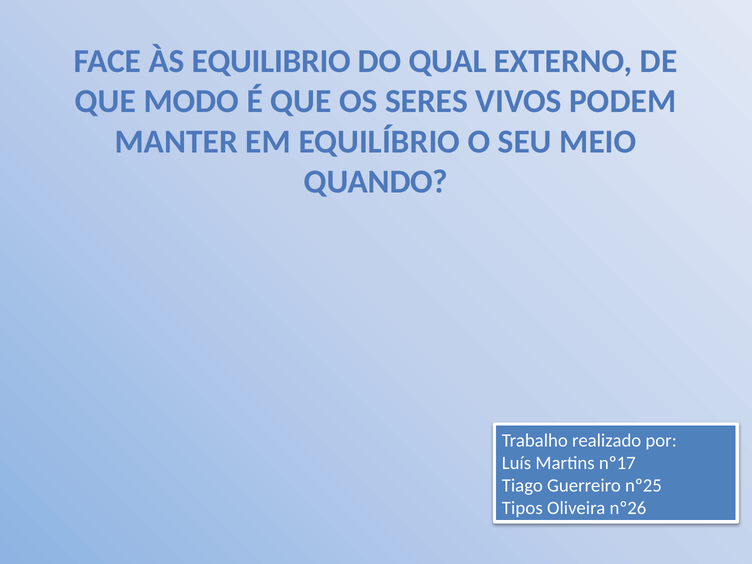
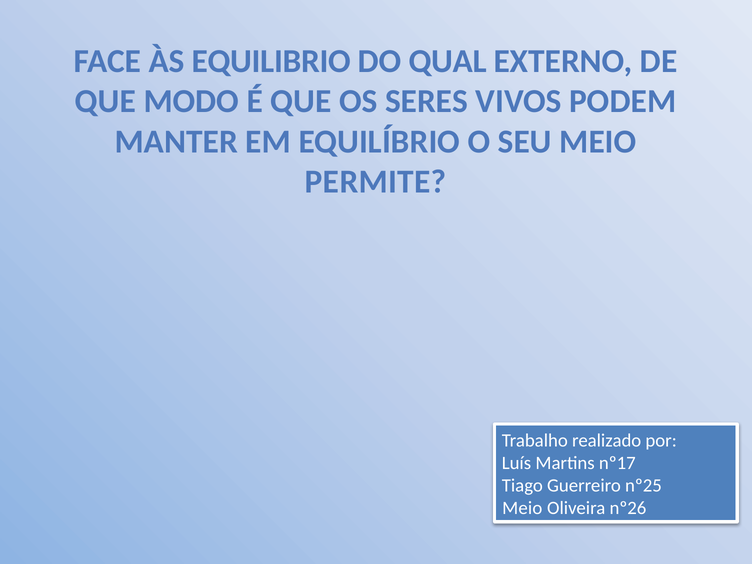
QUANDO: QUANDO -> PERMITE
Tipos at (522, 508): Tipos -> Meio
